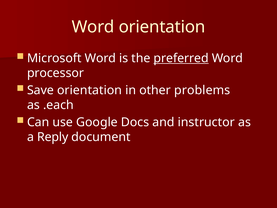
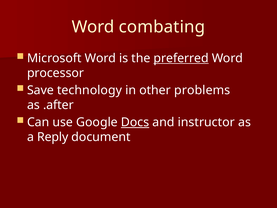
Word orientation: orientation -> combating
Save orientation: orientation -> technology
.each: .each -> .after
Docs underline: none -> present
